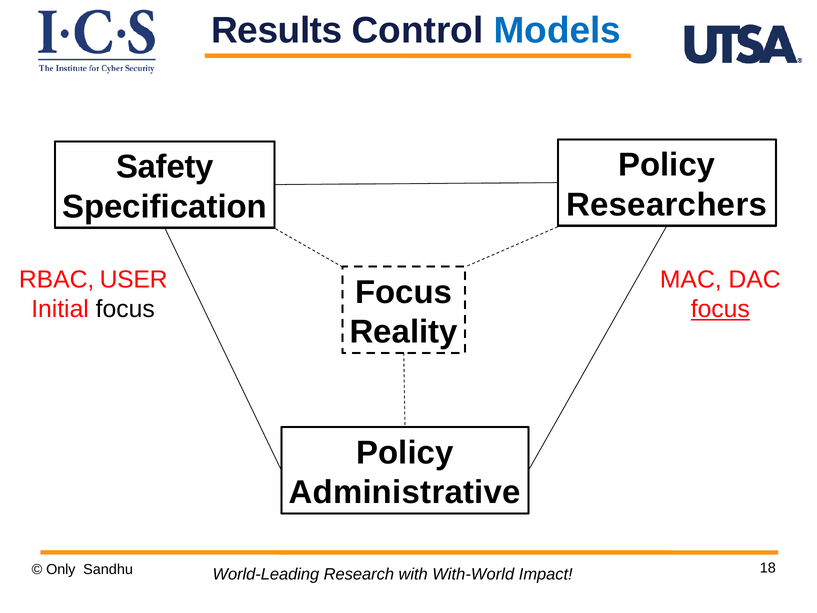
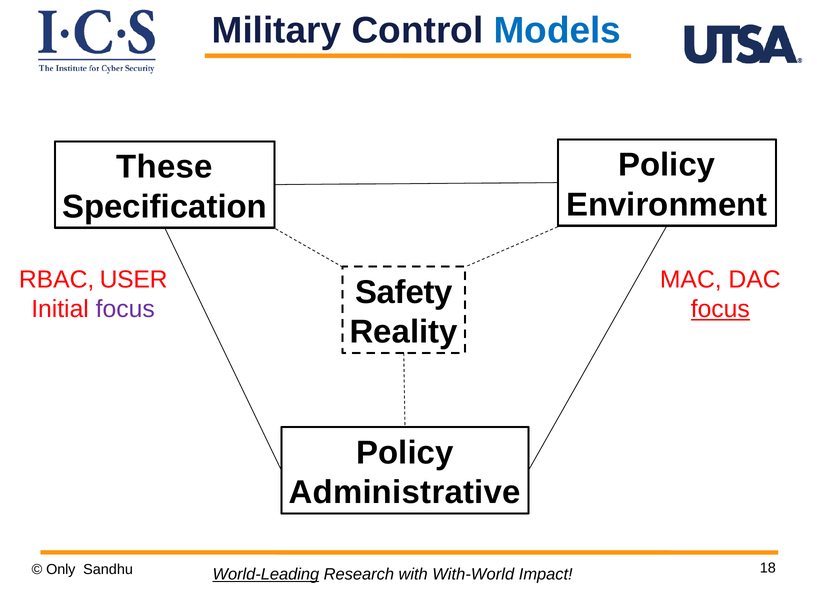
Results: Results -> Military
Safety: Safety -> These
Researchers: Researchers -> Environment
Focus at (404, 292): Focus -> Safety
focus at (125, 309) colour: black -> purple
World-Leading underline: none -> present
